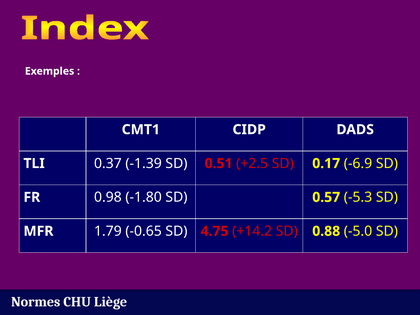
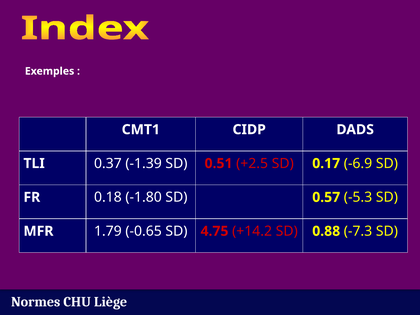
0.98: 0.98 -> 0.18
-5.0: -5.0 -> -7.3
